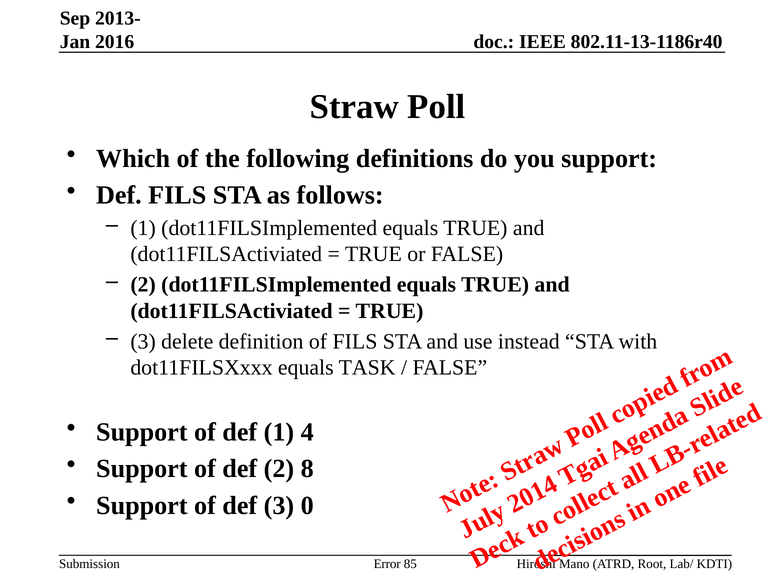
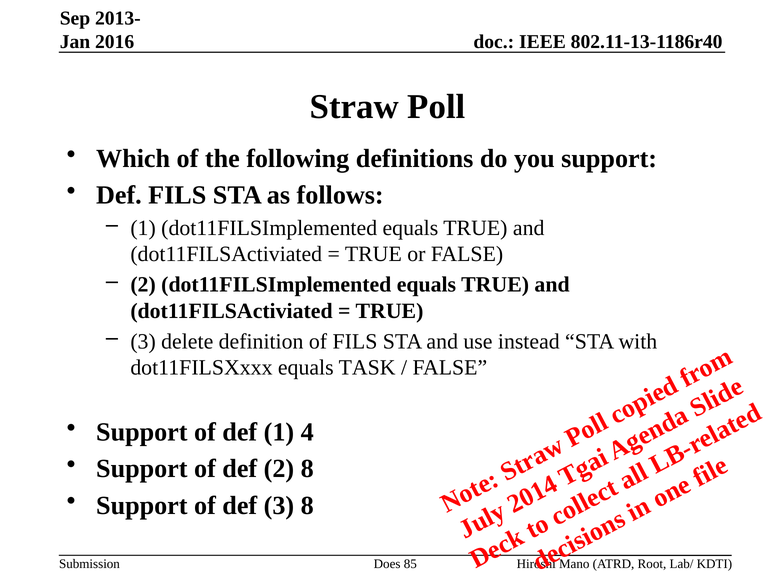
3 0: 0 -> 8
Error: Error -> Does
